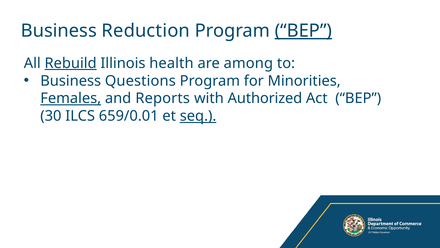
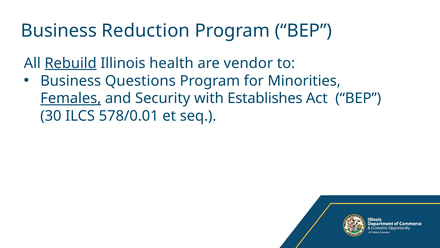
BEP at (303, 31) underline: present -> none
among: among -> vendor
Reports: Reports -> Security
Authorized: Authorized -> Establishes
659/0.01: 659/0.01 -> 578/0.01
seq underline: present -> none
